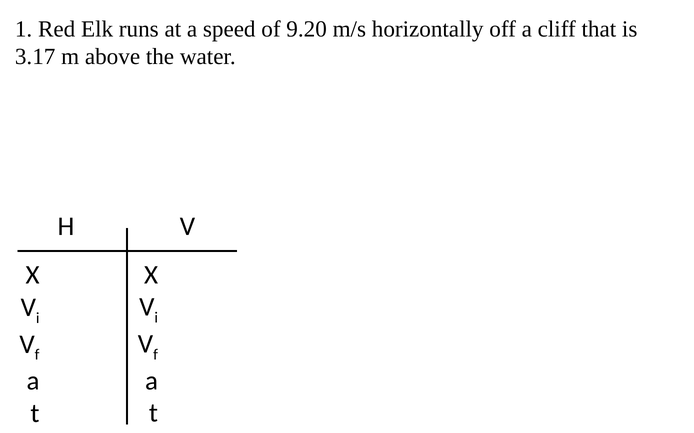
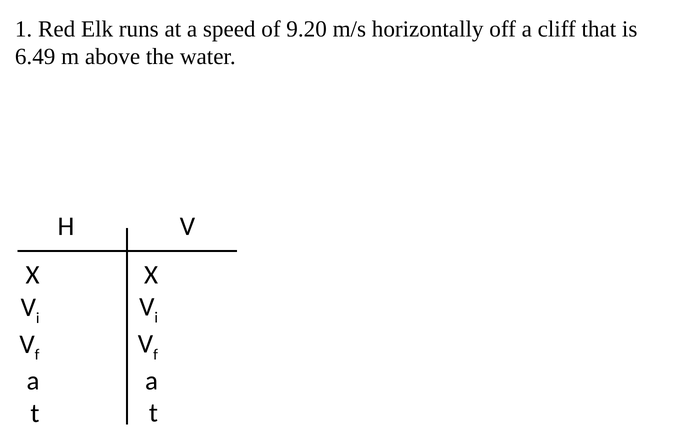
3.17: 3.17 -> 6.49
